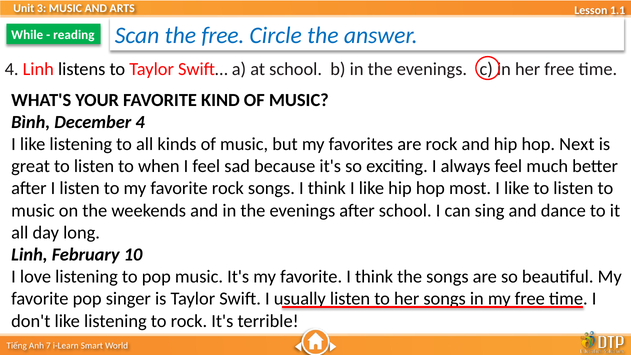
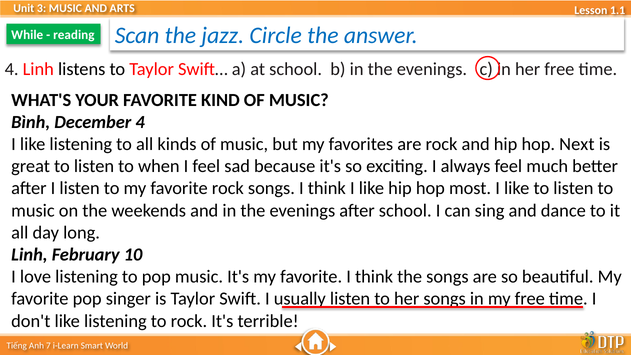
the free: free -> jazz
